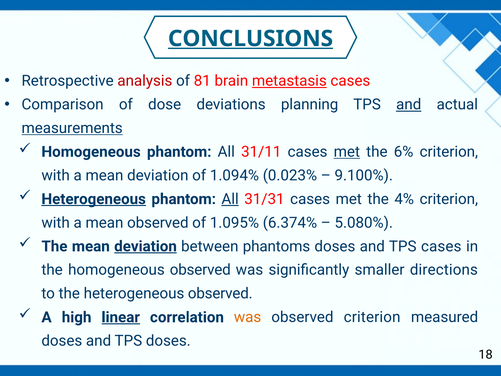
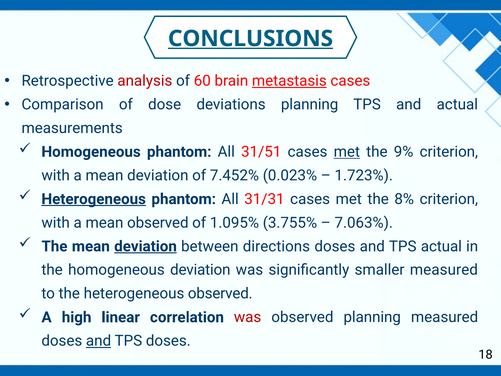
81: 81 -> 60
and at (409, 104) underline: present -> none
measurements underline: present -> none
31/11: 31/11 -> 31/51
6%: 6% -> 9%
1.094%: 1.094% -> 7.452%
9.100%: 9.100% -> 1.723%
All at (230, 199) underline: present -> none
4%: 4% -> 8%
6.374%: 6.374% -> 3.755%
5.080%: 5.080% -> 7.063%
phantoms: phantoms -> directions
TPS cases: cases -> actual
homogeneous observed: observed -> deviation
smaller directions: directions -> measured
linear underline: present -> none
was at (248, 317) colour: orange -> red
observed criterion: criterion -> planning
and at (99, 341) underline: none -> present
